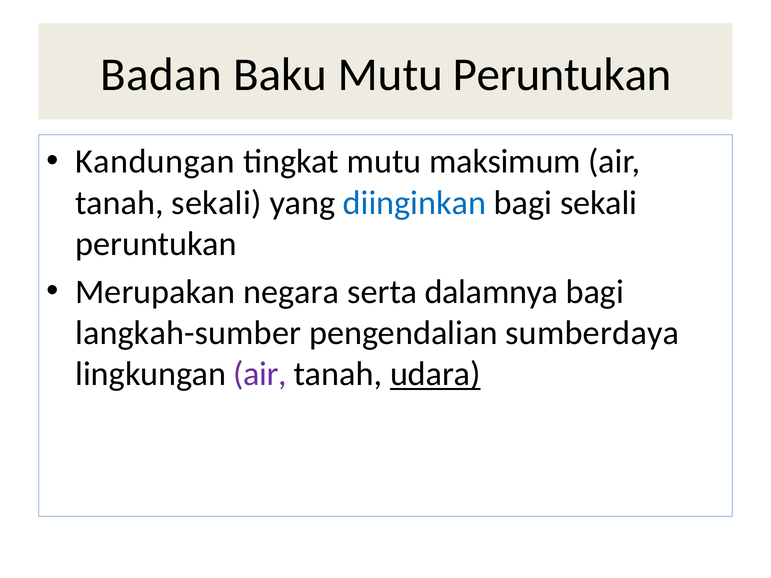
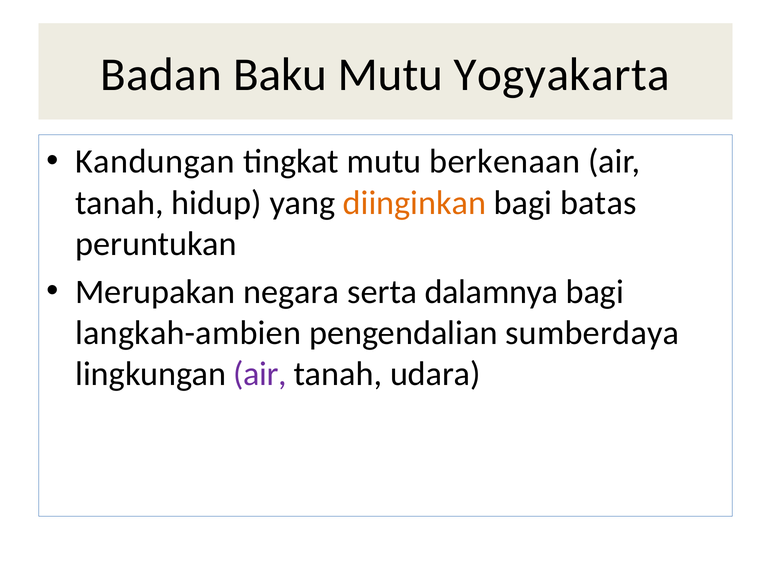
Mutu Peruntukan: Peruntukan -> Yogyakarta
maksimum: maksimum -> berkenaan
tanah sekali: sekali -> hidup
diinginkan colour: blue -> orange
bagi sekali: sekali -> batas
langkah-sumber: langkah-sumber -> langkah-ambien
udara underline: present -> none
